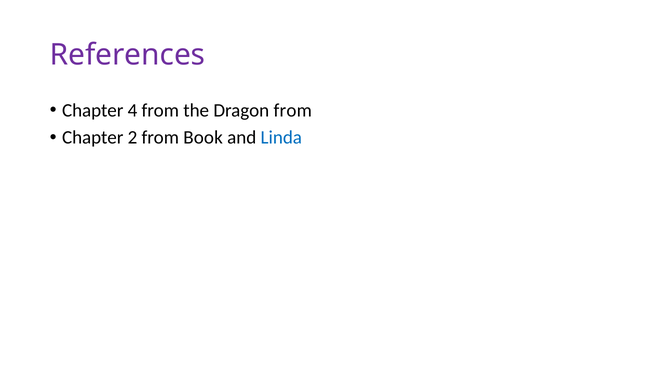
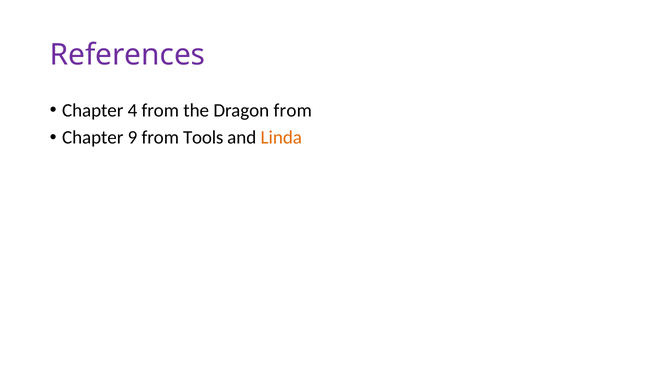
2: 2 -> 9
Book: Book -> Tools
Linda colour: blue -> orange
